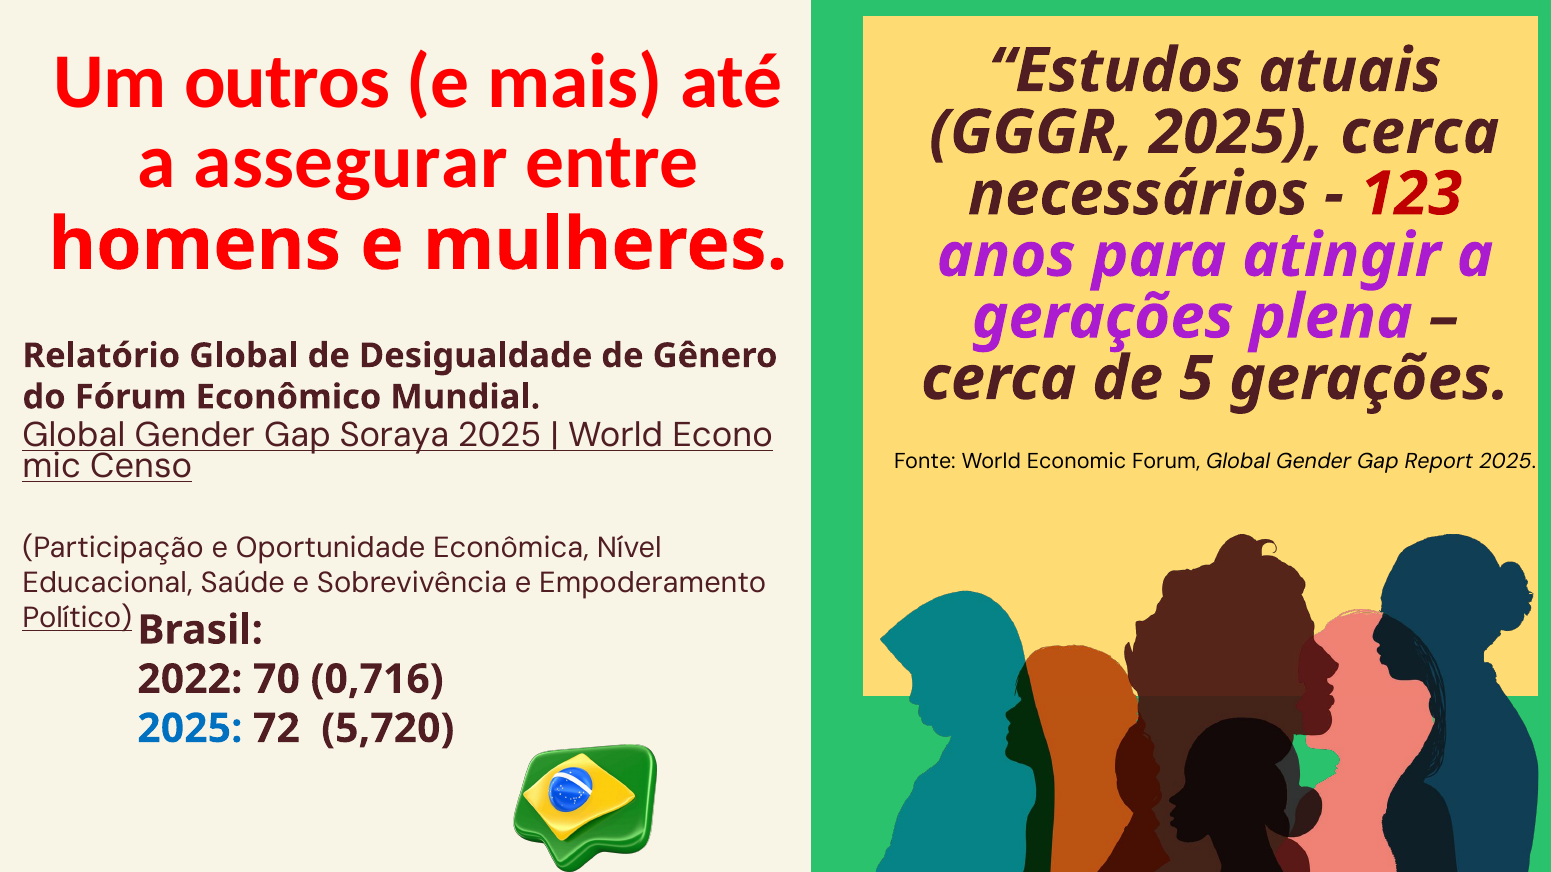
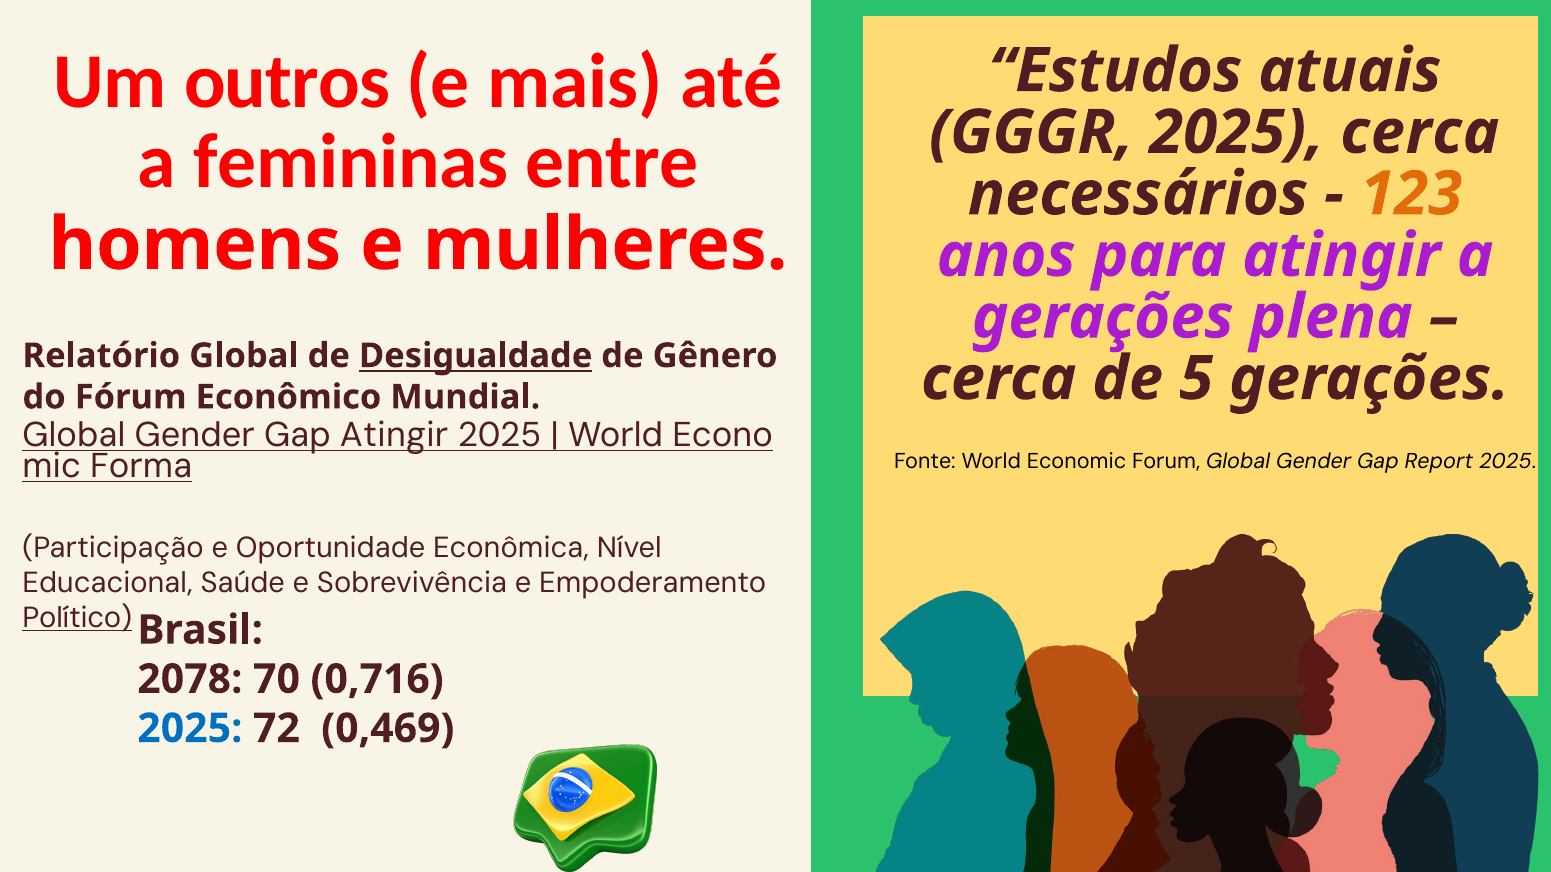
assegurar: assegurar -> femininas
123 colour: red -> orange
Desigualdade underline: none -> present
Gap Soraya: Soraya -> Atingir
Censo: Censo -> Forma
2022: 2022 -> 2078
5,720: 5,720 -> 0,469
